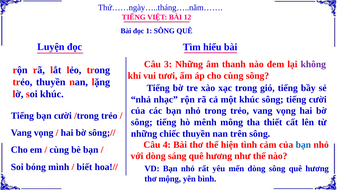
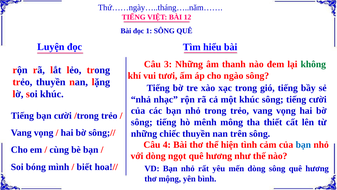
không colour: purple -> green
cho cùng: cùng -> ngào
sáng: sáng -> ngọt
